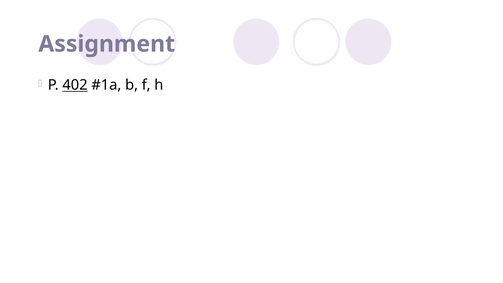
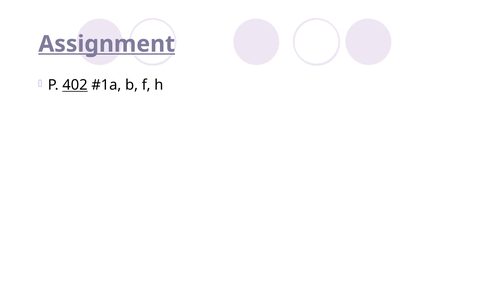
Assignment underline: none -> present
